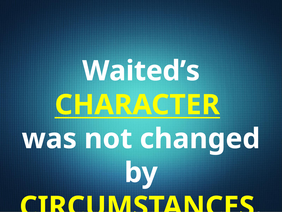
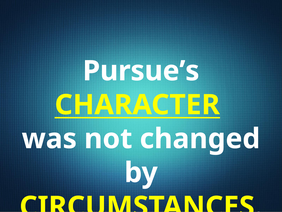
Waited’s: Waited’s -> Pursue’s
